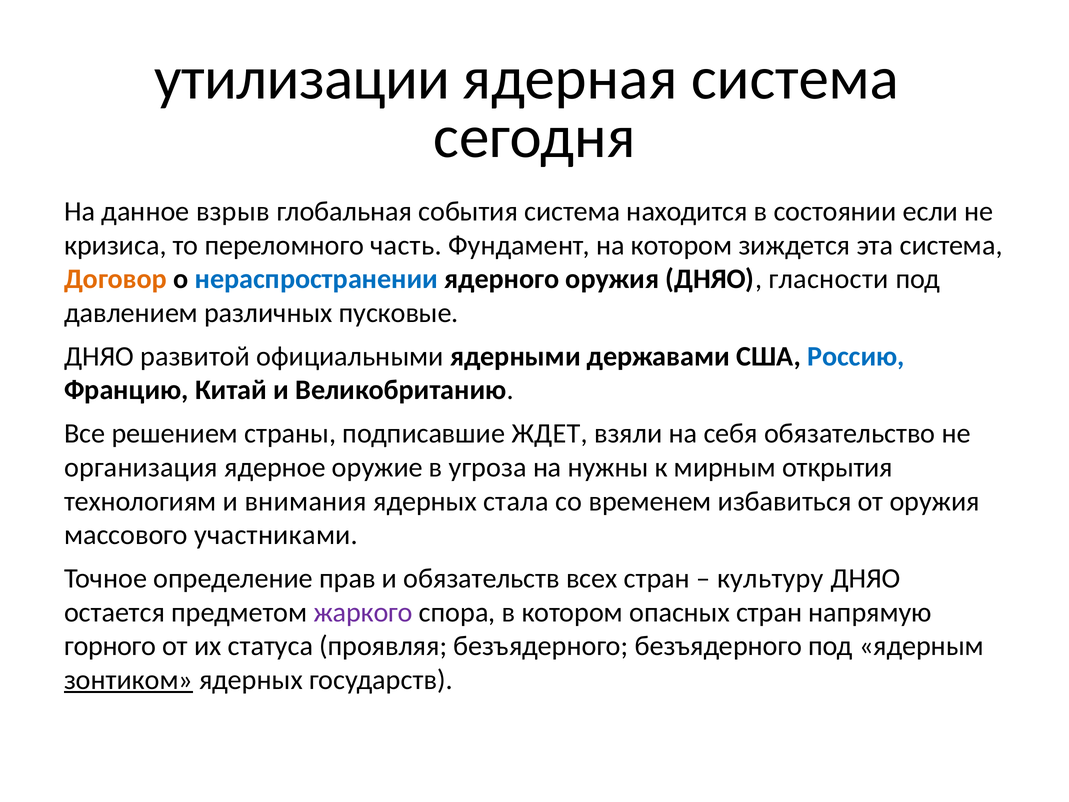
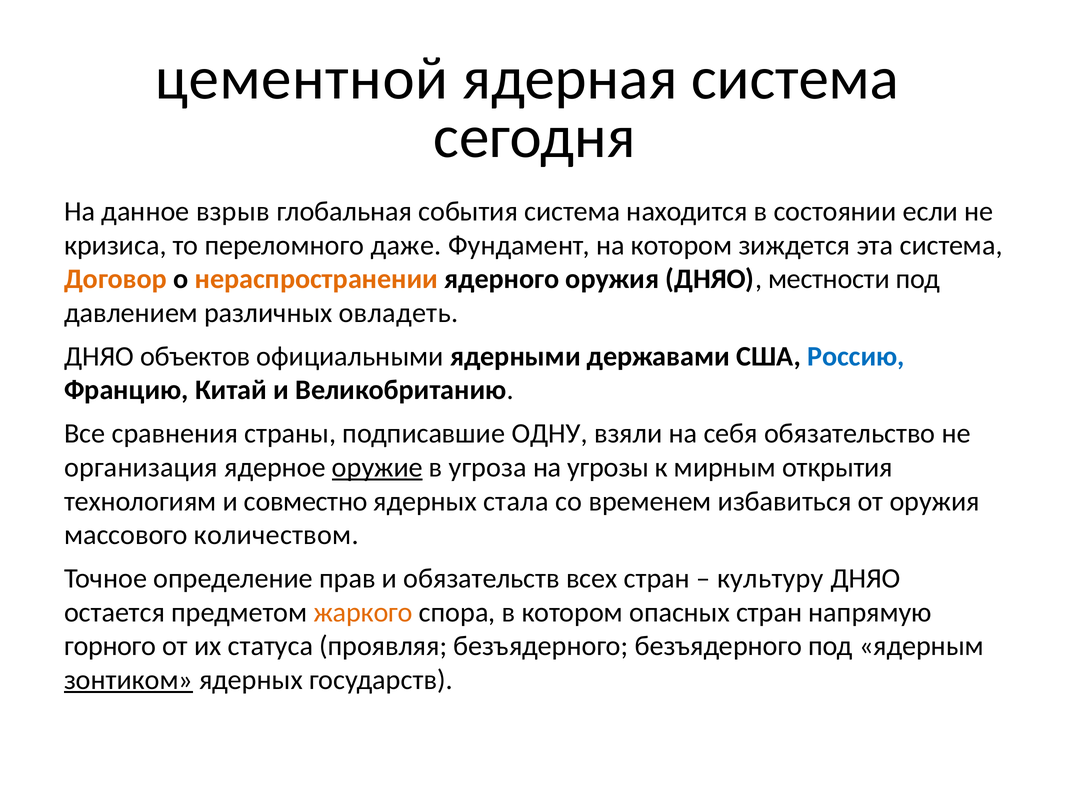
утилизации: утилизации -> цементной
часть: часть -> даже
нераспространении colour: blue -> orange
гласности: гласности -> местности
пусковые: пусковые -> овладеть
развитой: развитой -> объектов
решением: решением -> сравнения
ЖДЕТ: ЖДЕТ -> ОДНУ
оружие underline: none -> present
нужны: нужны -> угрозы
внимания: внимания -> совместно
участниками: участниками -> количеством
жаркого colour: purple -> orange
